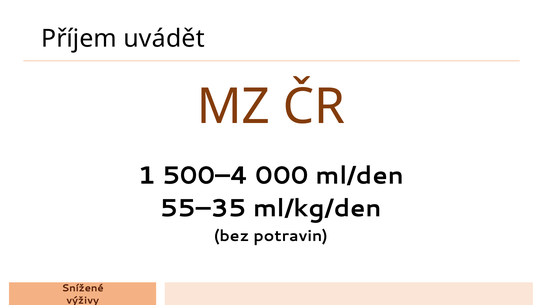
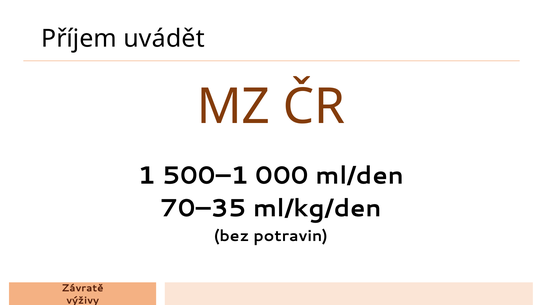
500–4: 500–4 -> 500–1
55–35: 55–35 -> 70–35
Snížené: Snížené -> Závratě
